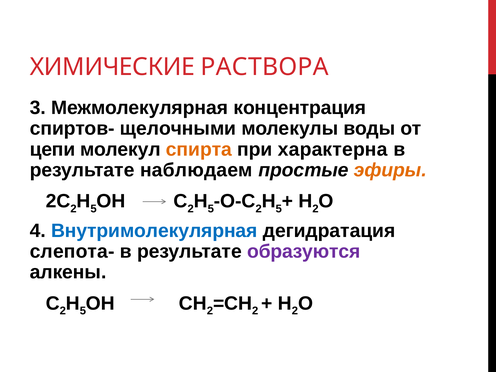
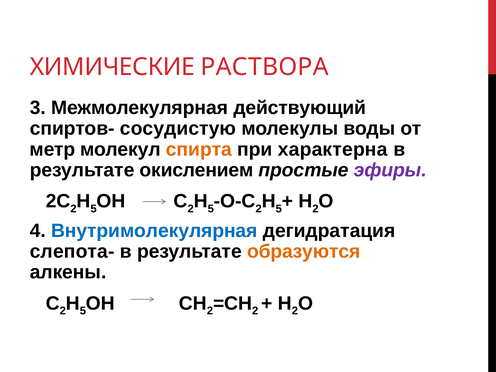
концентрация: концентрация -> действующий
щелочными: щелочными -> сосудистую
цепи: цепи -> метр
наблюдаем: наблюдаем -> окислением
эфиры colour: orange -> purple
образуются colour: purple -> orange
